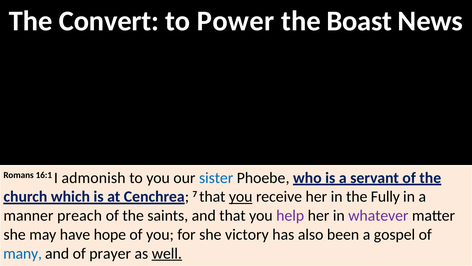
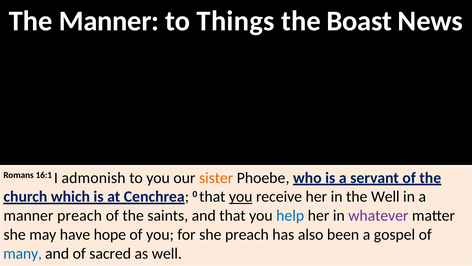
The Convert: Convert -> Manner
Power: Power -> Things
sister colour: blue -> orange
7: 7 -> 0
the Fully: Fully -> Well
help colour: purple -> blue
she victory: victory -> preach
prayer: prayer -> sacred
well at (167, 253) underline: present -> none
